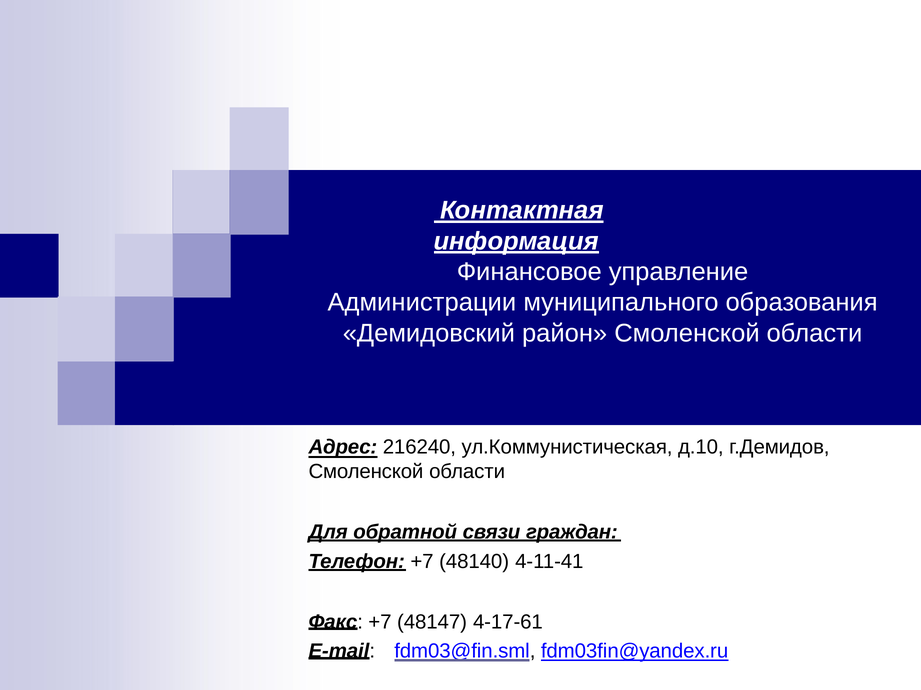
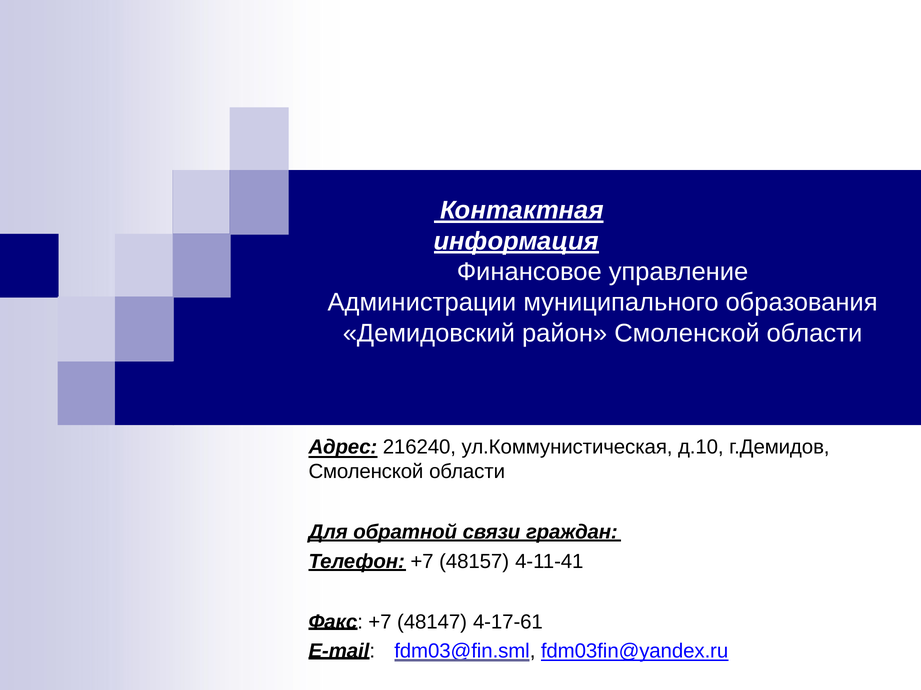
48140: 48140 -> 48157
